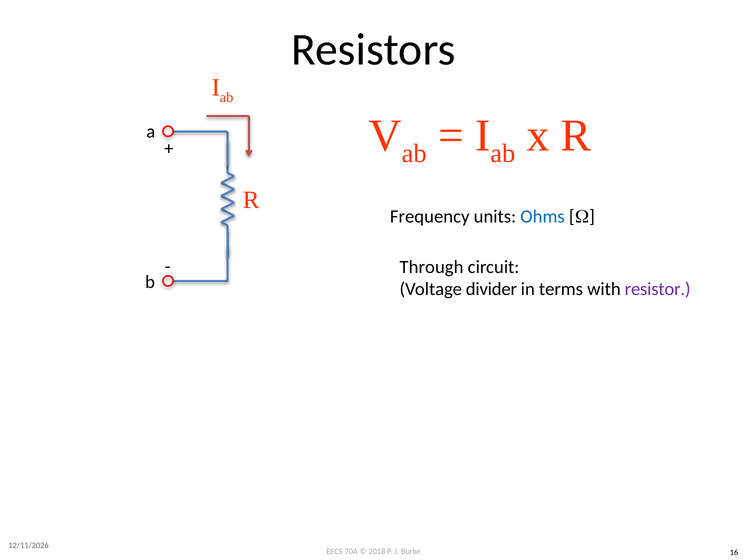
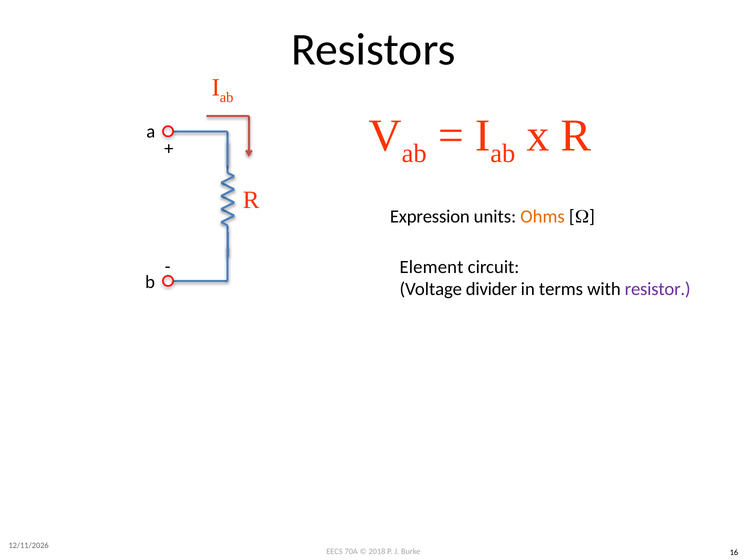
Frequency: Frequency -> Expression
Ohms colour: blue -> orange
Through: Through -> Element
